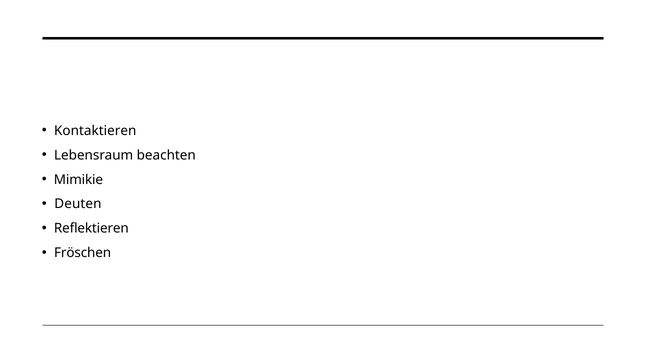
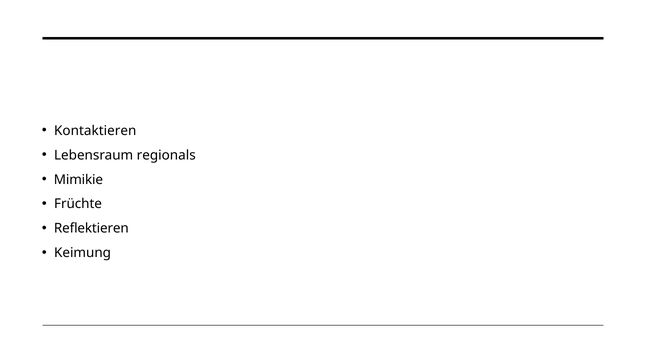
beachten: beachten -> regionals
Deuten: Deuten -> Früchte
Fröschen: Fröschen -> Keimung
